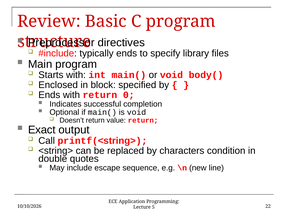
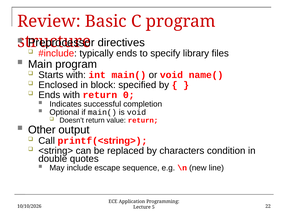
body(: body( -> name(
Exact: Exact -> Other
